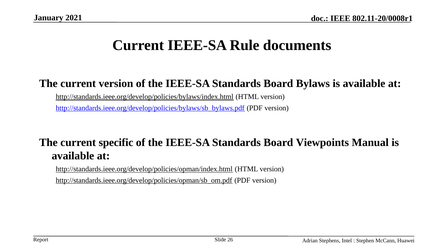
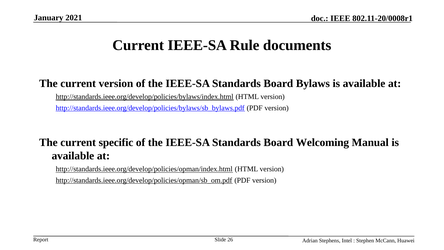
Viewpoints: Viewpoints -> Welcoming
